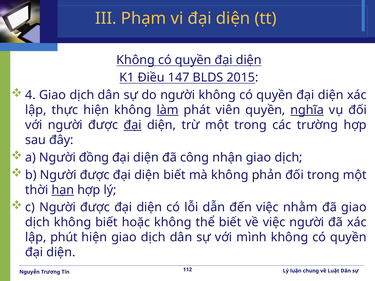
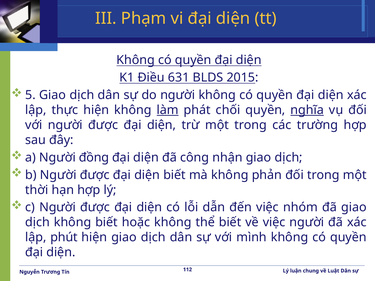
147: 147 -> 631
4: 4 -> 5
viên: viên -> chối
đại at (133, 125) underline: present -> none
hạn underline: present -> none
nhằm: nhằm -> nhóm
